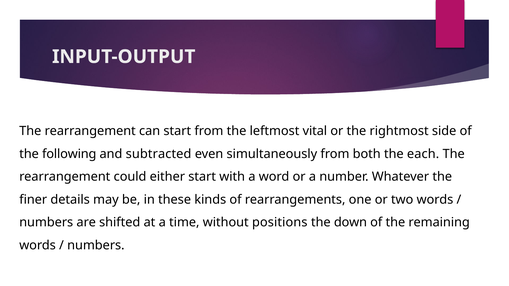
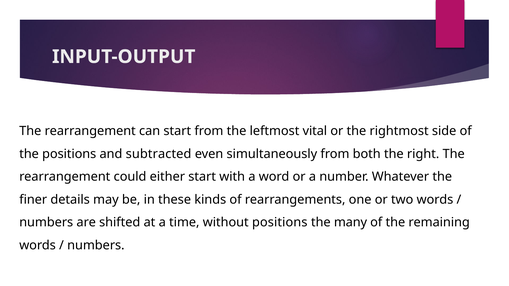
the following: following -> positions
each: each -> right
down: down -> many
